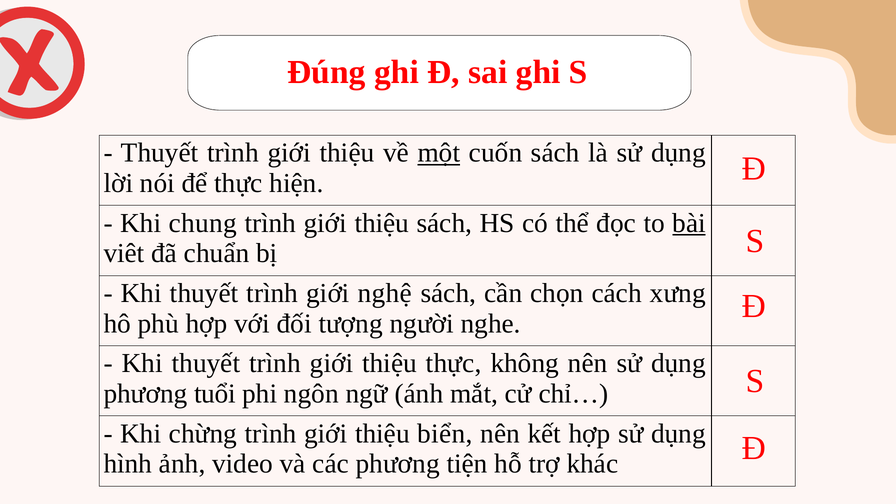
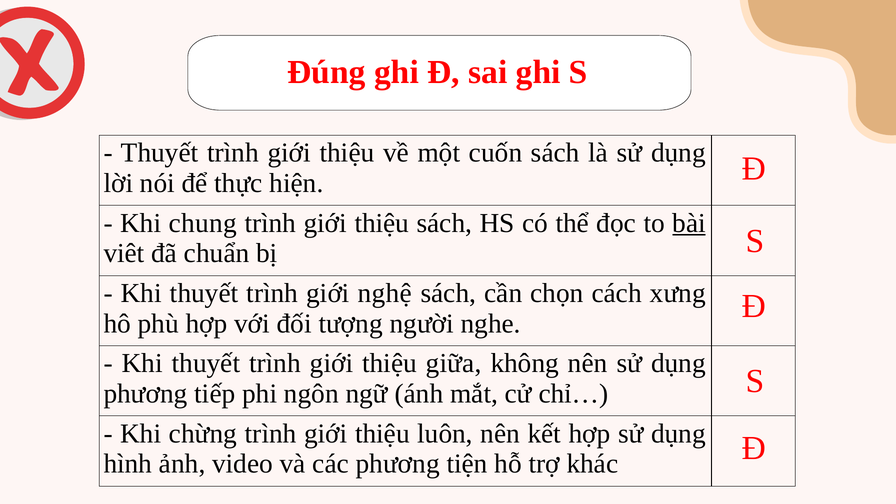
một underline: present -> none
thiệu thực: thực -> giữa
tuổi: tuổi -> tiếp
biển: biển -> luôn
